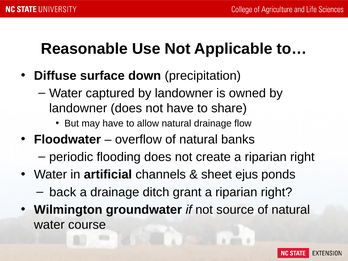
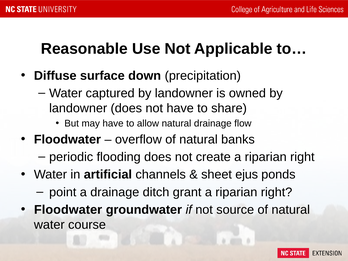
back: back -> point
Wilmington at (68, 210): Wilmington -> Floodwater
